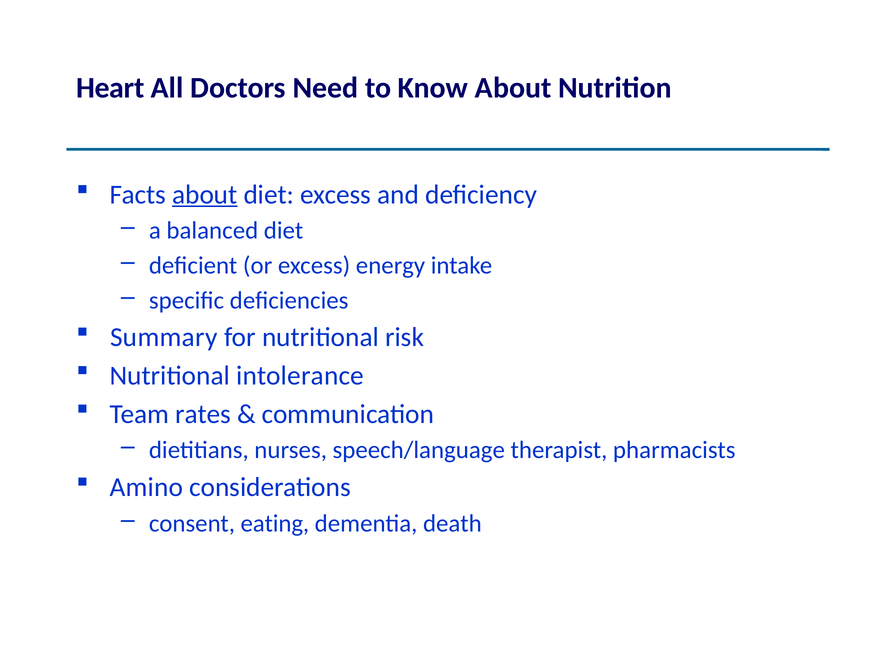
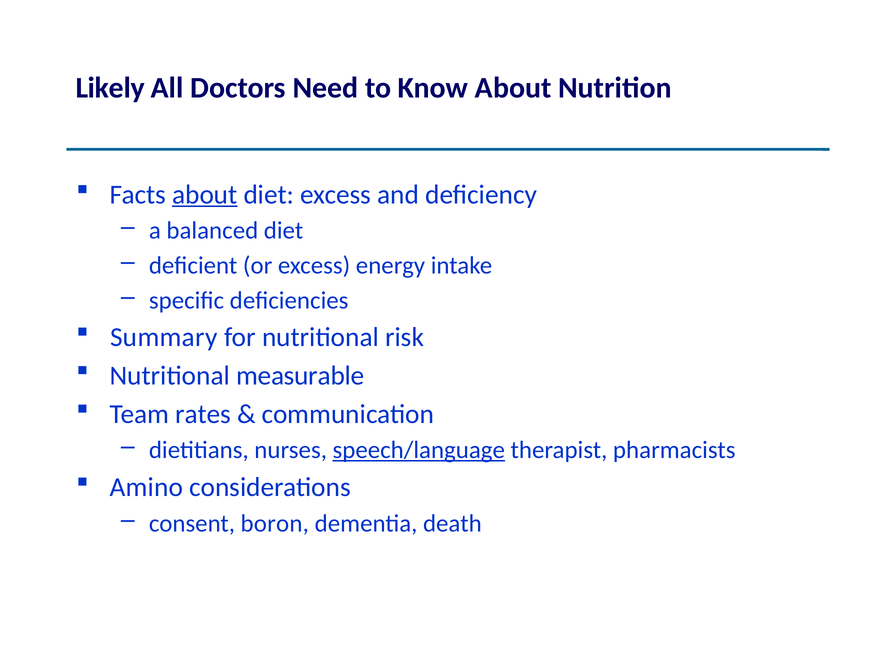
Heart: Heart -> Likely
intolerance: intolerance -> measurable
speech/language underline: none -> present
eating: eating -> boron
